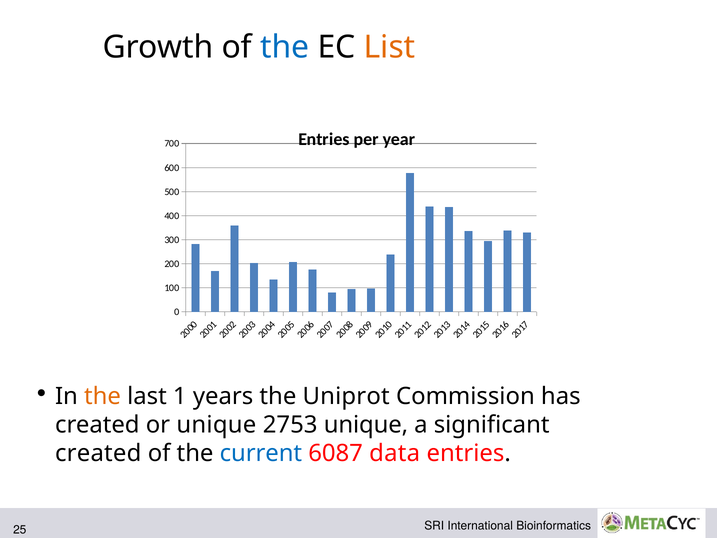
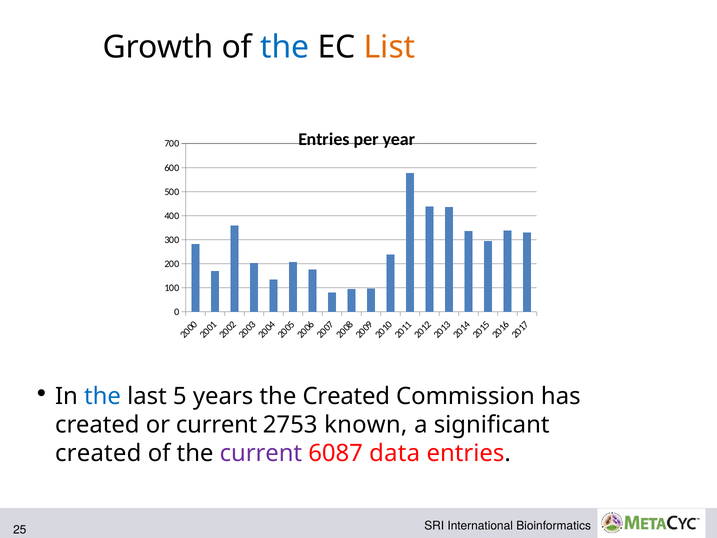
the at (103, 396) colour: orange -> blue
last 1: 1 -> 5
the Uniprot: Uniprot -> Created
or unique: unique -> current
2753 unique: unique -> known
current at (261, 453) colour: blue -> purple
